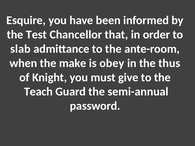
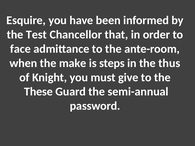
slab: slab -> face
obey: obey -> steps
Teach: Teach -> These
